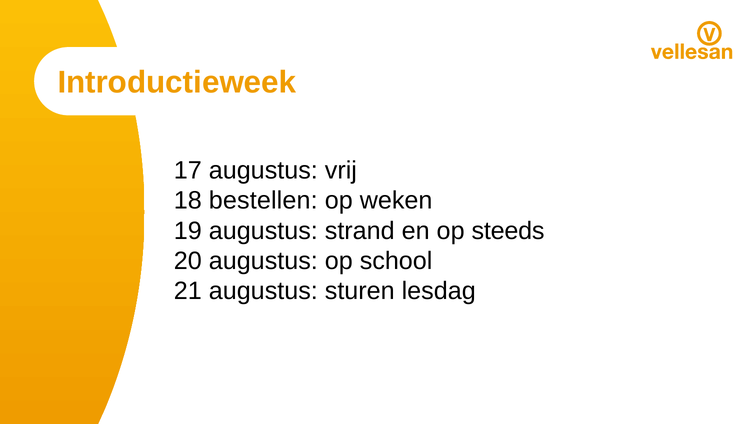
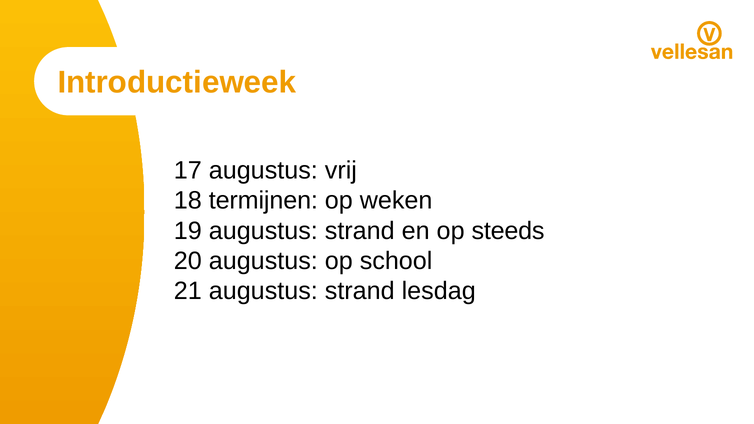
bestellen: bestellen -> termijnen
21 augustus sturen: sturen -> strand
